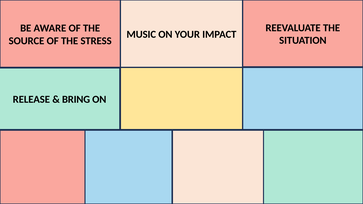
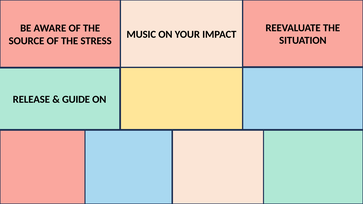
BRING: BRING -> GUIDE
